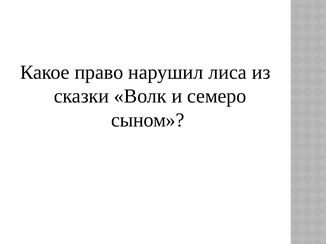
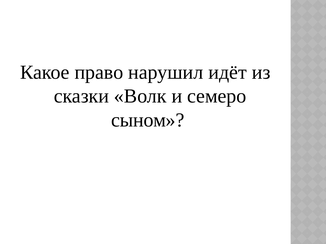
лиса: лиса -> идёт
